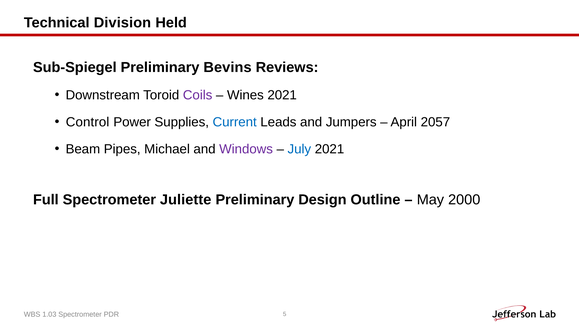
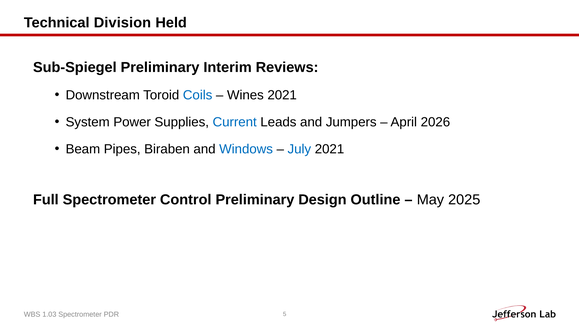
Bevins: Bevins -> Interim
Coils colour: purple -> blue
Control: Control -> System
2057: 2057 -> 2026
Michael: Michael -> Biraben
Windows colour: purple -> blue
Juliette: Juliette -> Control
2000: 2000 -> 2025
